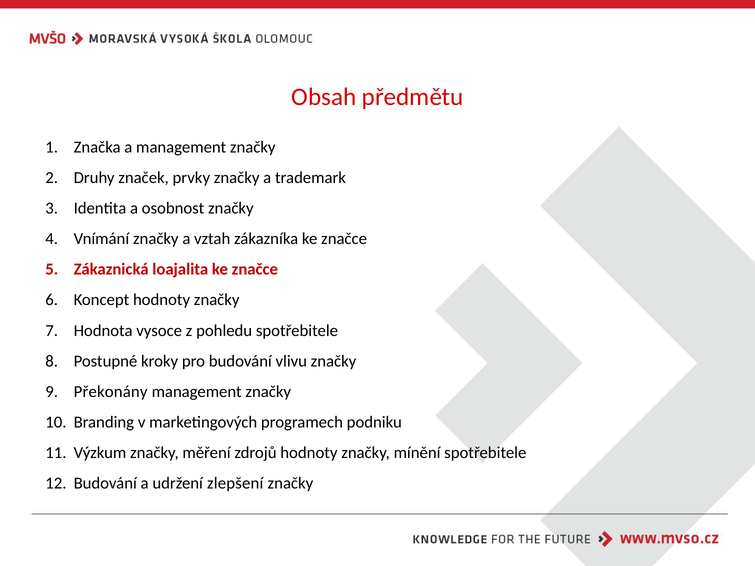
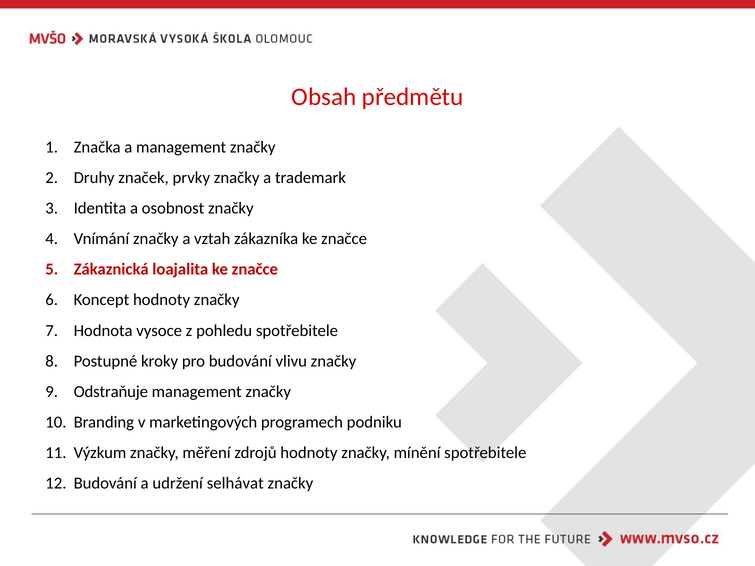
Překonány: Překonány -> Odstraňuje
zlepšení: zlepšení -> selhávat
